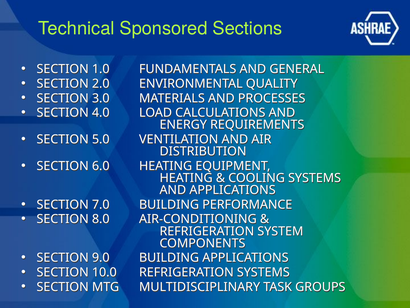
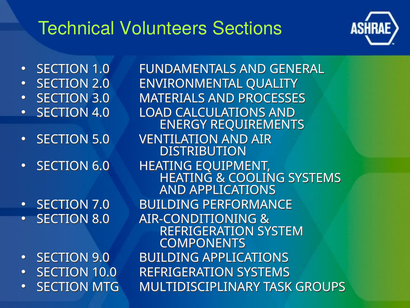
Sponsored: Sponsored -> Volunteers
